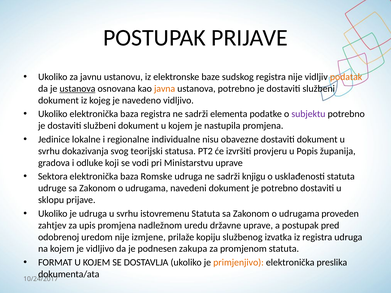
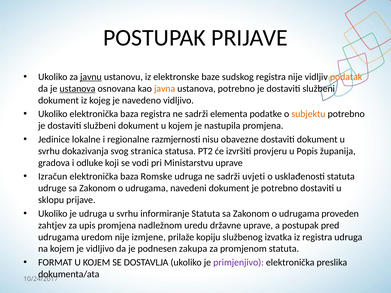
javnu underline: none -> present
subjektu colour: purple -> orange
individualne: individualne -> razmjernosti
teorijski: teorijski -> stranica
Sektora: Sektora -> Izračun
knjigu: knjigu -> uvjeti
istovremenu: istovremenu -> informiranje
odobrenoj at (59, 237): odobrenoj -> udrugama
primjenjivo colour: orange -> purple
